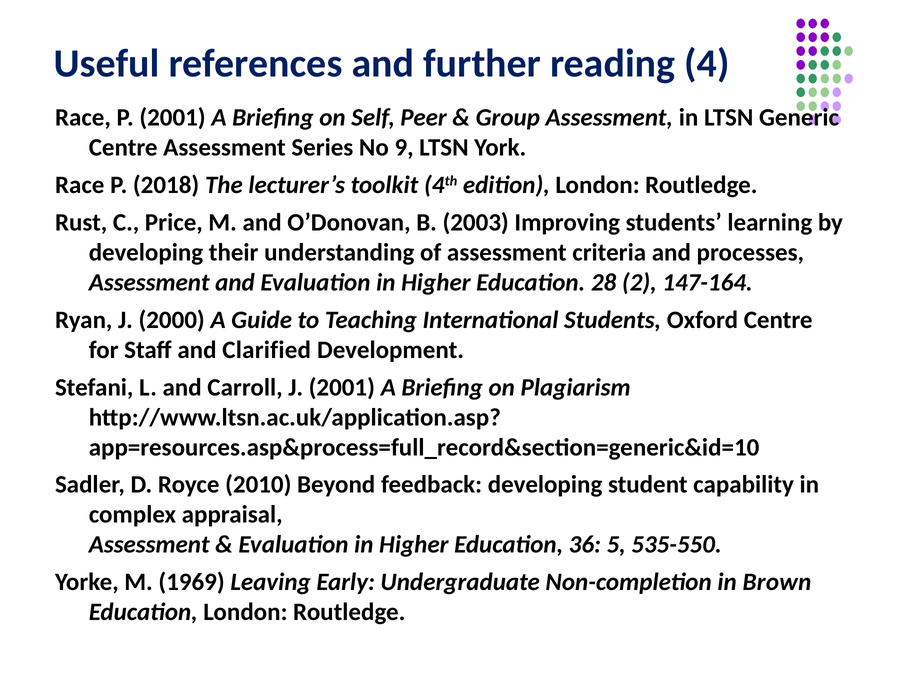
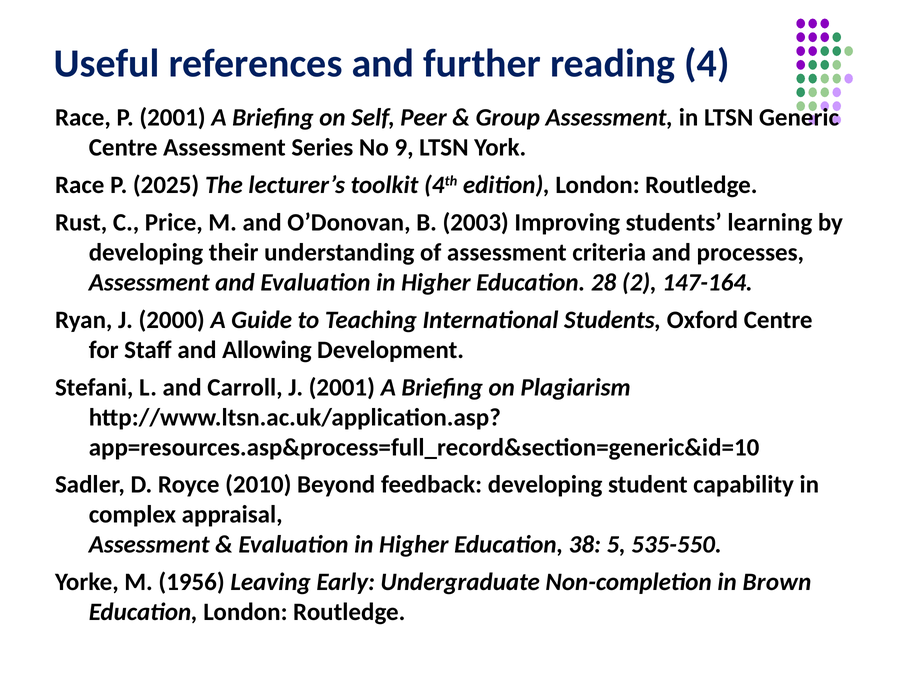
2018: 2018 -> 2025
Clarified: Clarified -> Allowing
36: 36 -> 38
1969: 1969 -> 1956
